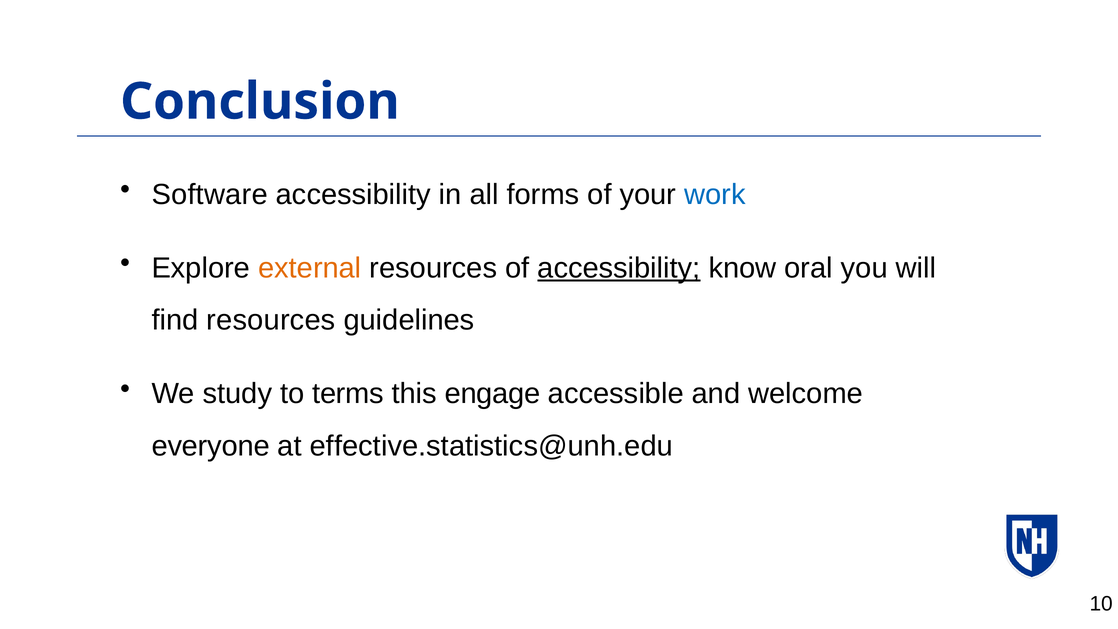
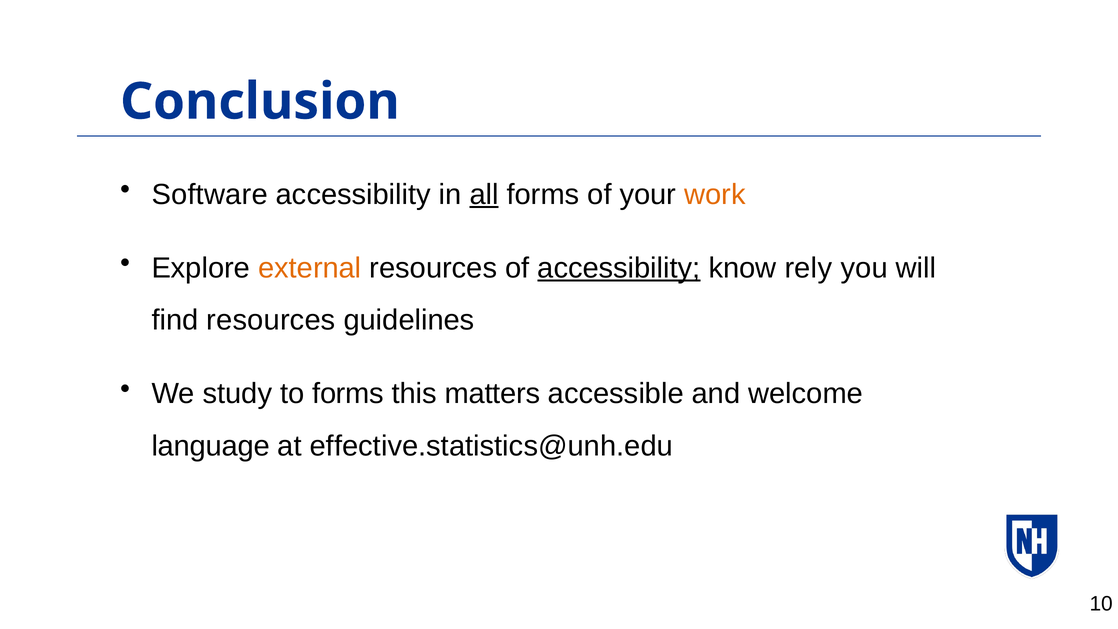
all underline: none -> present
work colour: blue -> orange
oral: oral -> rely
to terms: terms -> forms
engage: engage -> matters
everyone: everyone -> language
